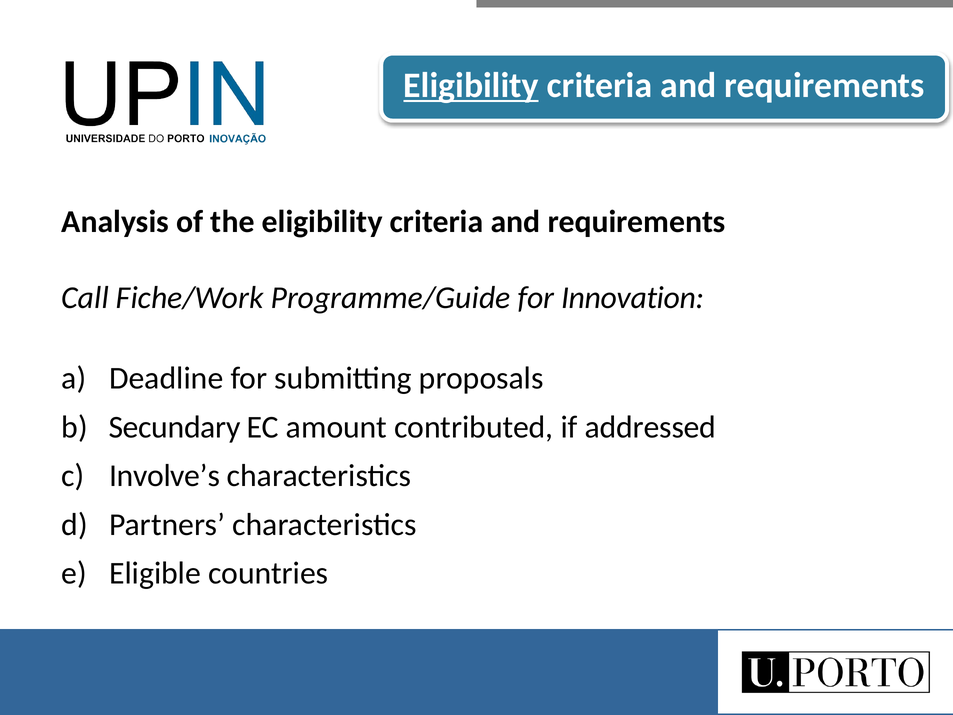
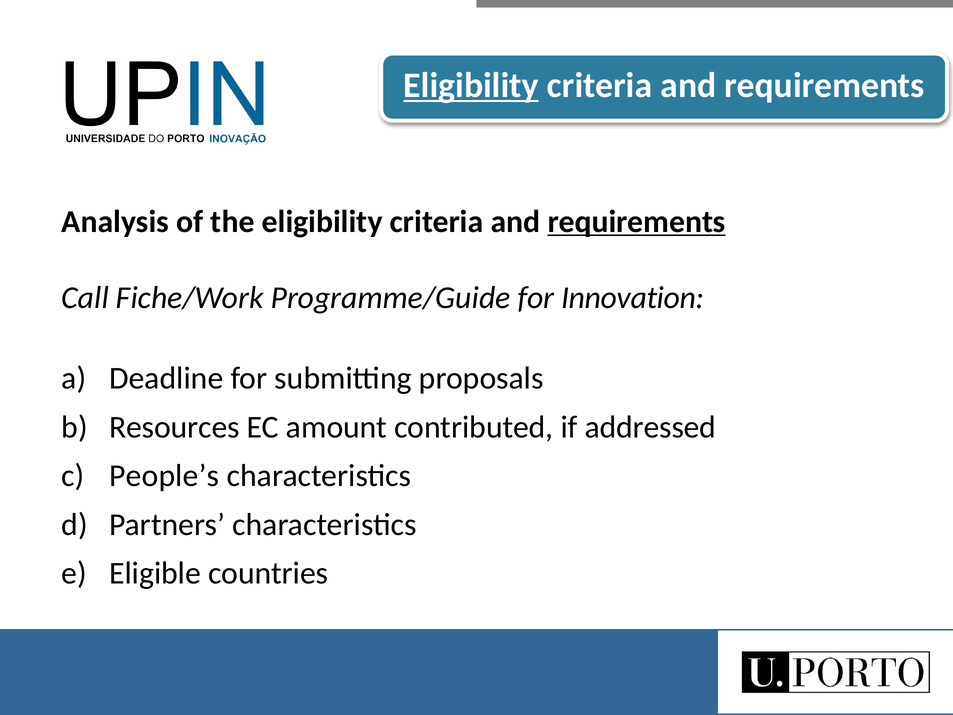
requirements at (637, 222) underline: none -> present
Secundary: Secundary -> Resources
Involve’s: Involve’s -> People’s
